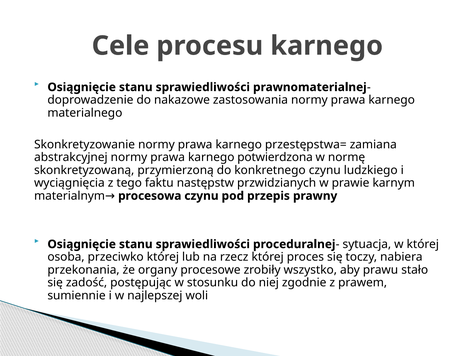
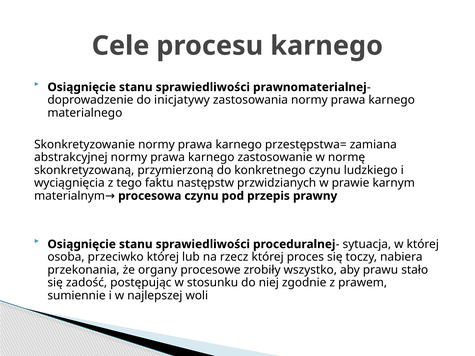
nakazowe: nakazowe -> inicjatywy
potwierdzona: potwierdzona -> zastosowanie
